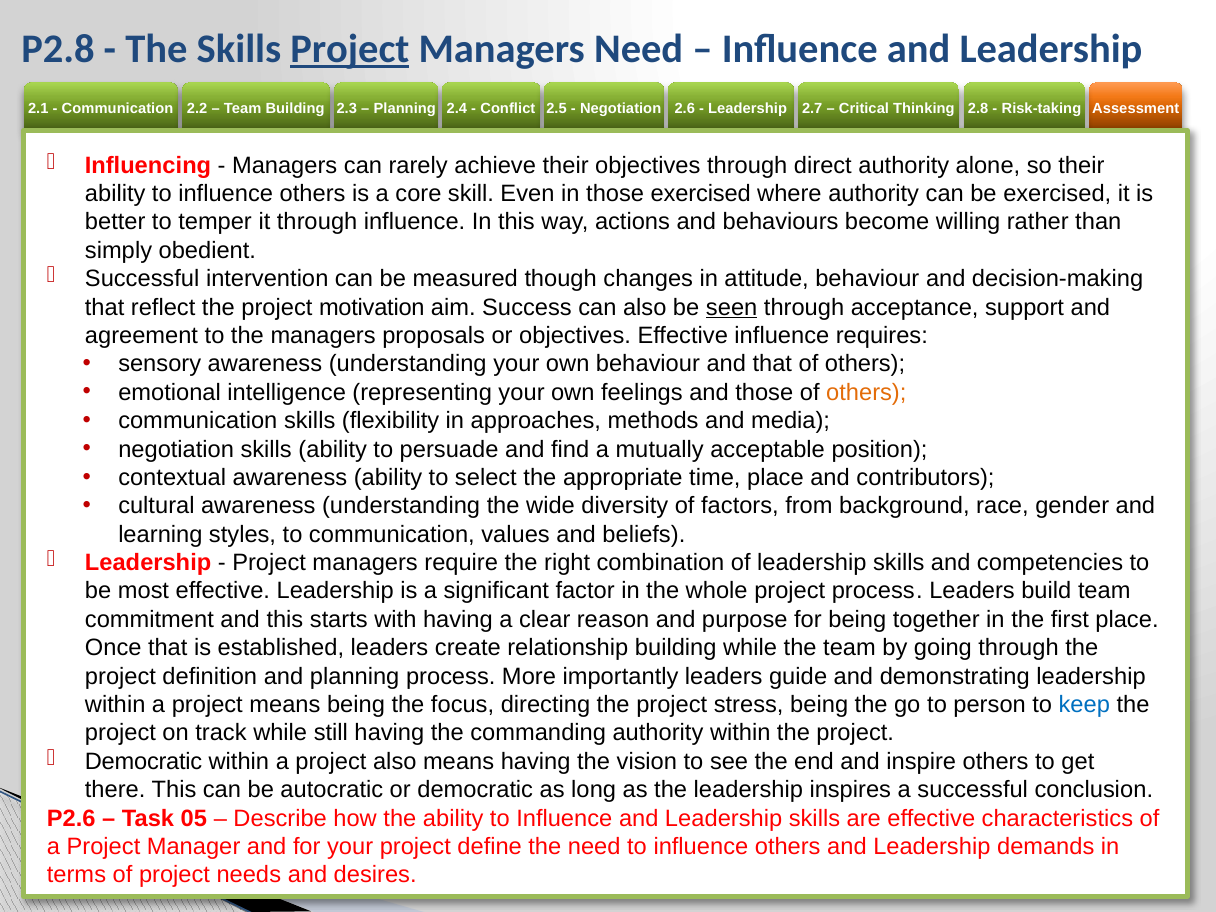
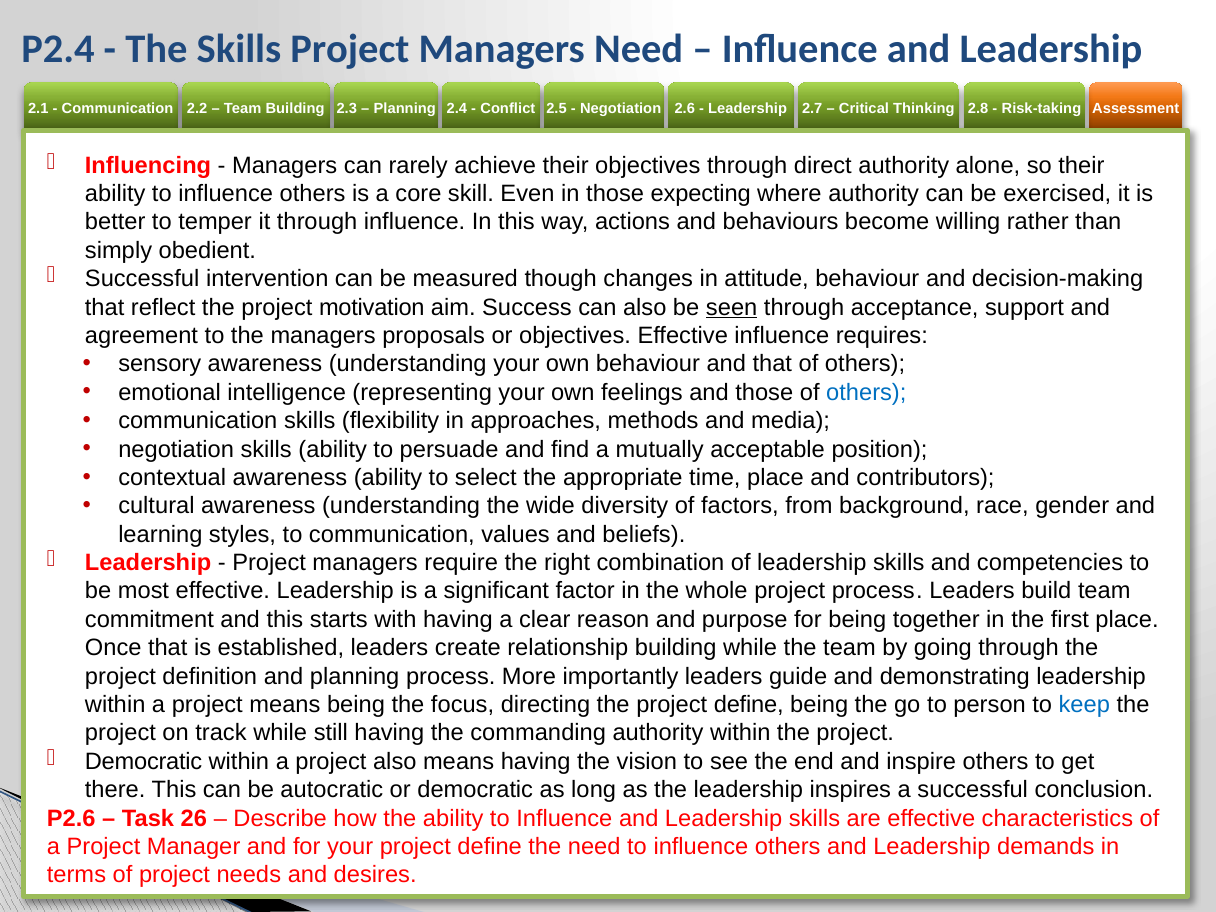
P2.8: P2.8 -> P2.4
Project at (350, 49) underline: present -> none
those exercised: exercised -> expecting
others at (866, 392) colour: orange -> blue
the project stress: stress -> define
05: 05 -> 26
